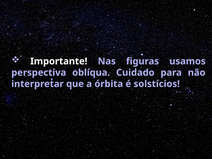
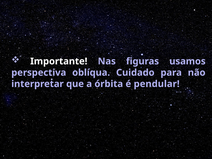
solstícios: solstícios -> pendular
